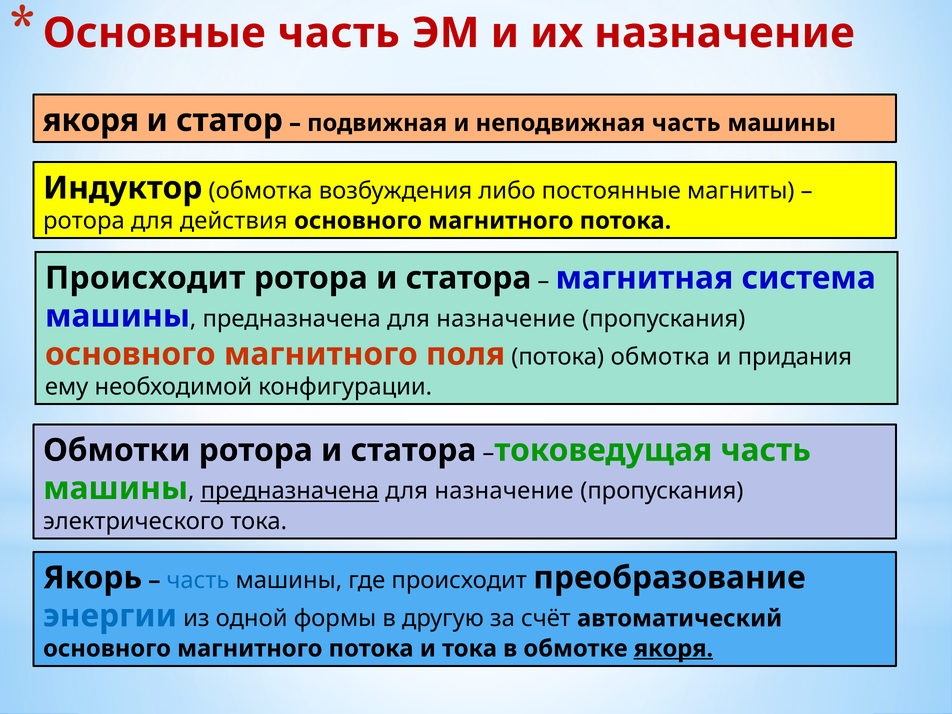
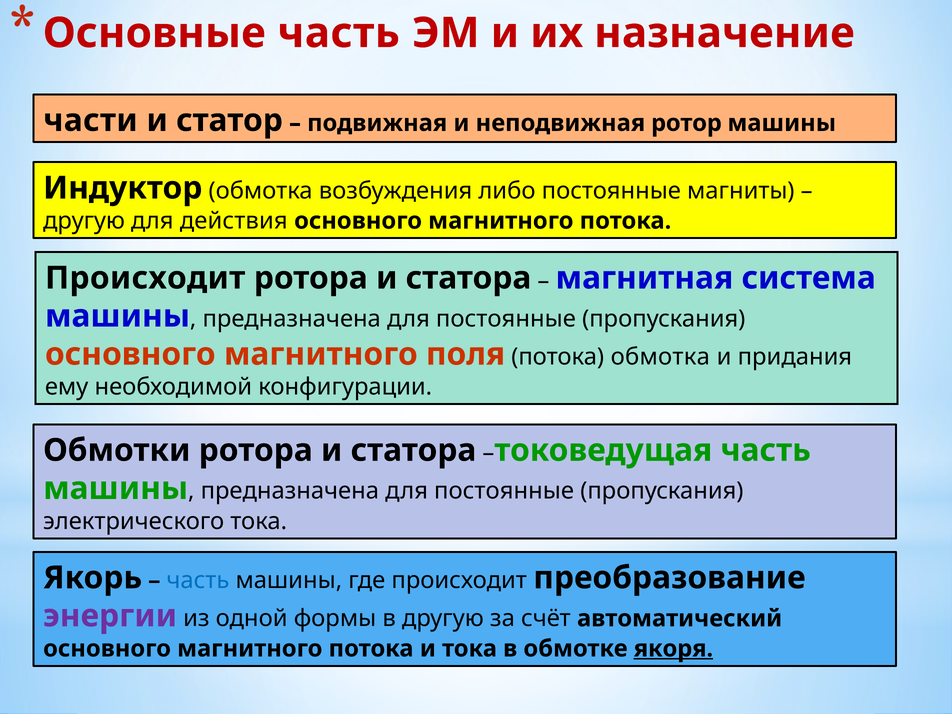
якоря at (91, 120): якоря -> части
неподвижная часть: часть -> ротор
ротора at (84, 221): ротора -> другую
назначение at (506, 319): назначение -> постоянные
предназначена at (290, 491) underline: present -> none
назначение at (504, 491): назначение -> постоянные
энергии colour: blue -> purple
